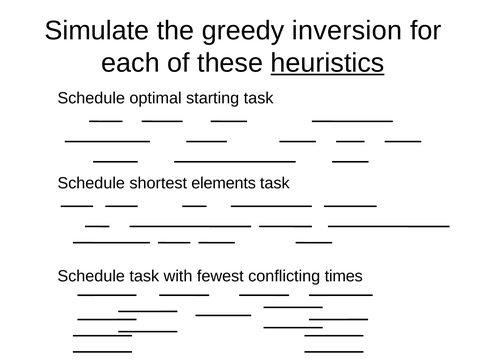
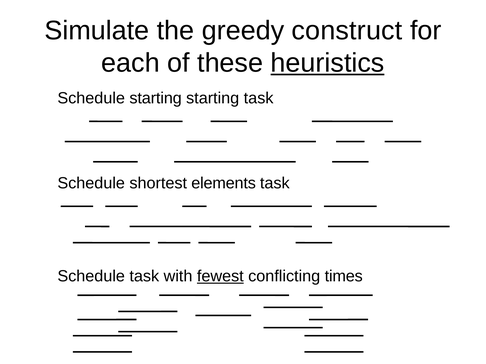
inversion: inversion -> construct
Schedule optimal: optimal -> starting
fewest underline: none -> present
